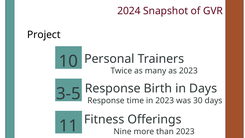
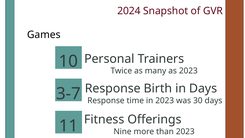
Project: Project -> Games
3-5: 3-5 -> 3-7
